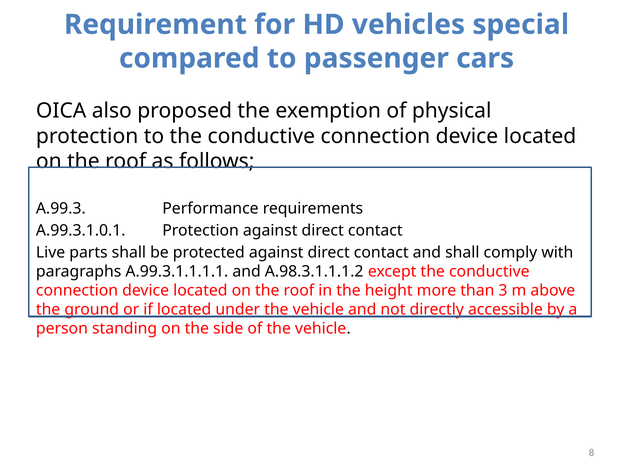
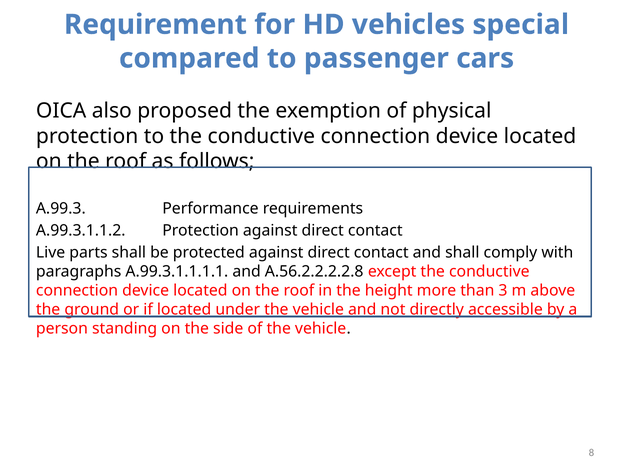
A.99.3.1.0.1: A.99.3.1.0.1 -> A.99.3.1.1.2
A.98.3.1.1.1.2: A.98.3.1.1.1.2 -> A.56.2.2.2.2.8
